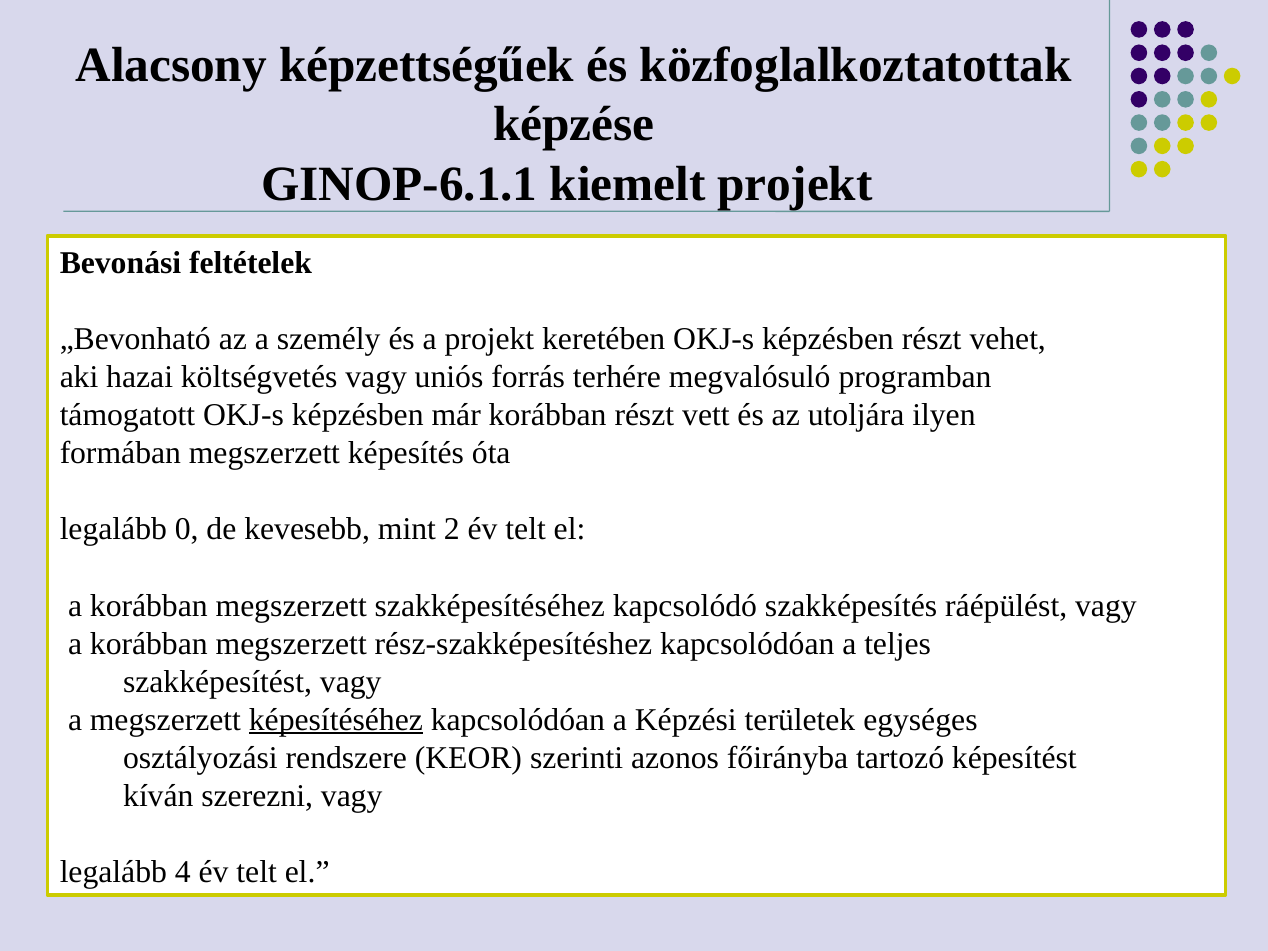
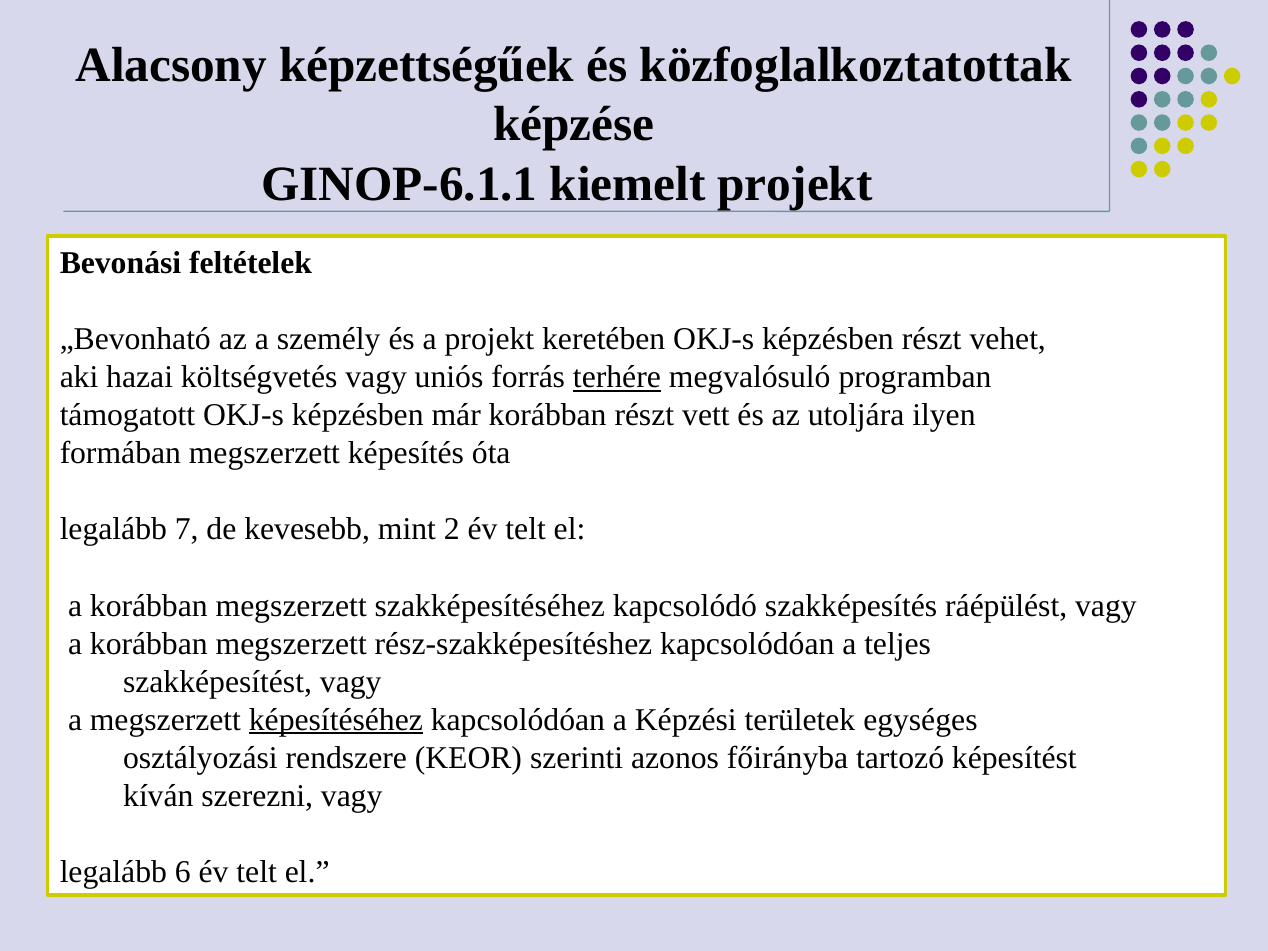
terhére underline: none -> present
0: 0 -> 7
4: 4 -> 6
